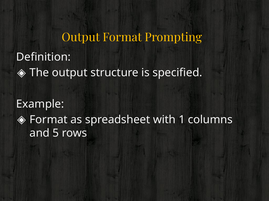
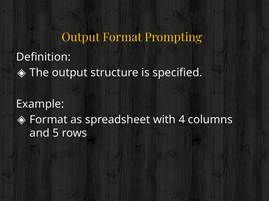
1: 1 -> 4
